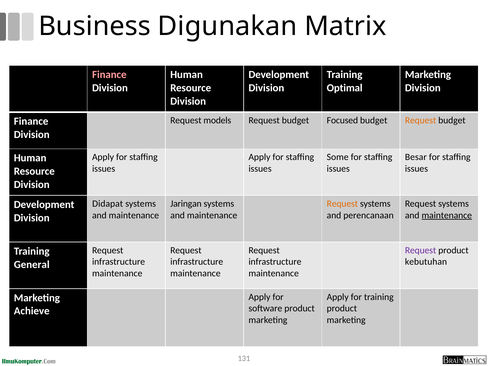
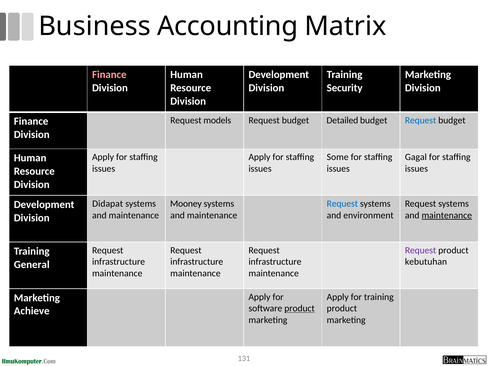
Digunakan: Digunakan -> Accounting
Optimal: Optimal -> Security
Focused: Focused -> Detailed
Request at (421, 120) colour: orange -> blue
Besar: Besar -> Gagal
Jaringan: Jaringan -> Mooney
Request at (342, 204) colour: orange -> blue
perencanaan: perencanaan -> environment
product at (300, 308) underline: none -> present
